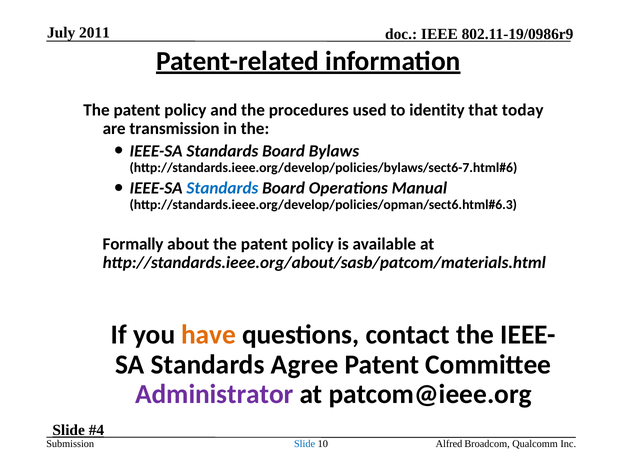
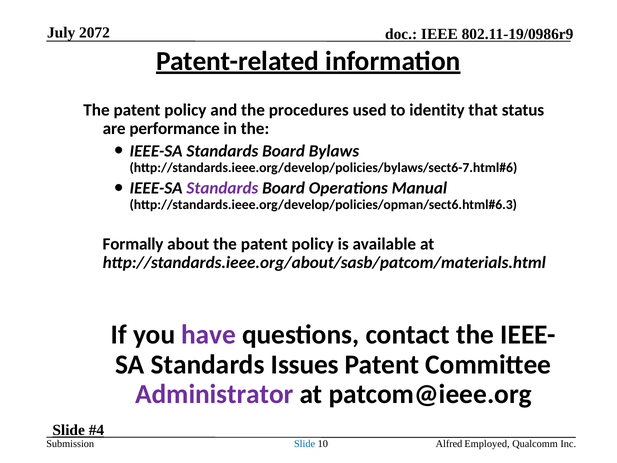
2011: 2011 -> 2072
today: today -> status
transmission: transmission -> performance
Standards at (222, 188) colour: blue -> purple
have colour: orange -> purple
Agree: Agree -> Issues
Broadcom: Broadcom -> Employed
